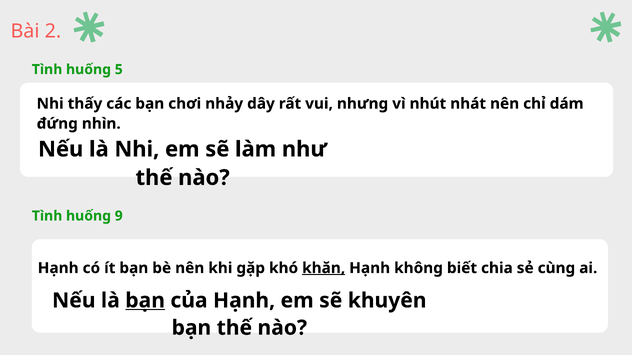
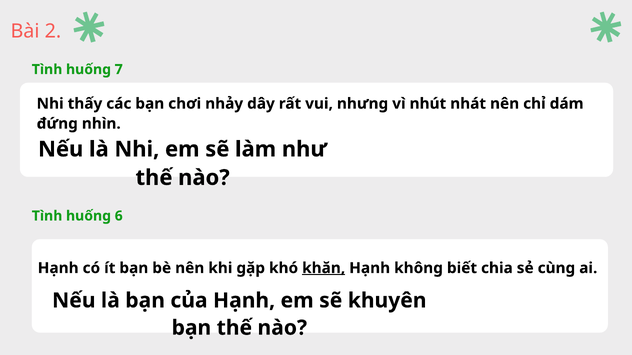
5: 5 -> 7
9: 9 -> 6
bạn at (145, 301) underline: present -> none
